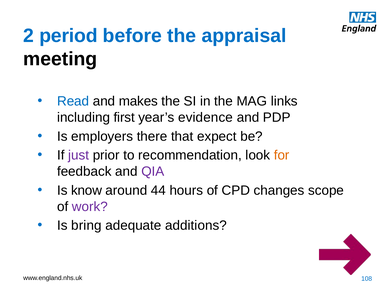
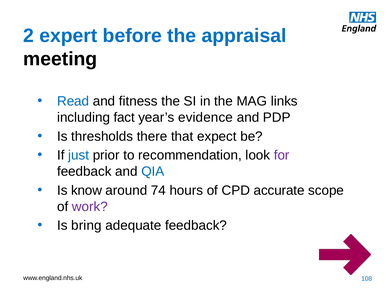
period: period -> expert
makes: makes -> fitness
first: first -> fact
employers: employers -> thresholds
just colour: purple -> blue
for colour: orange -> purple
QIA colour: purple -> blue
44: 44 -> 74
changes: changes -> accurate
adequate additions: additions -> feedback
